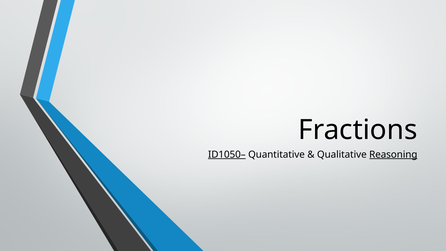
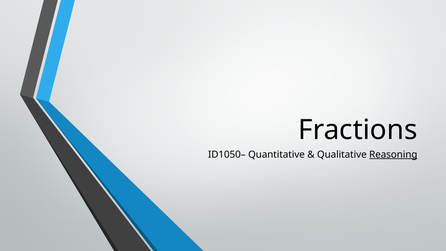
ID1050– underline: present -> none
